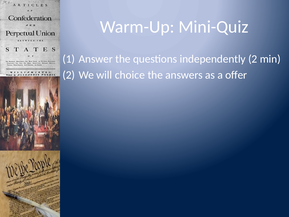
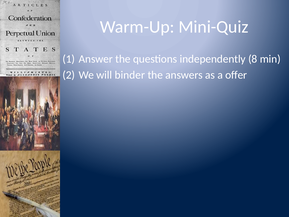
independently 2: 2 -> 8
choice: choice -> binder
